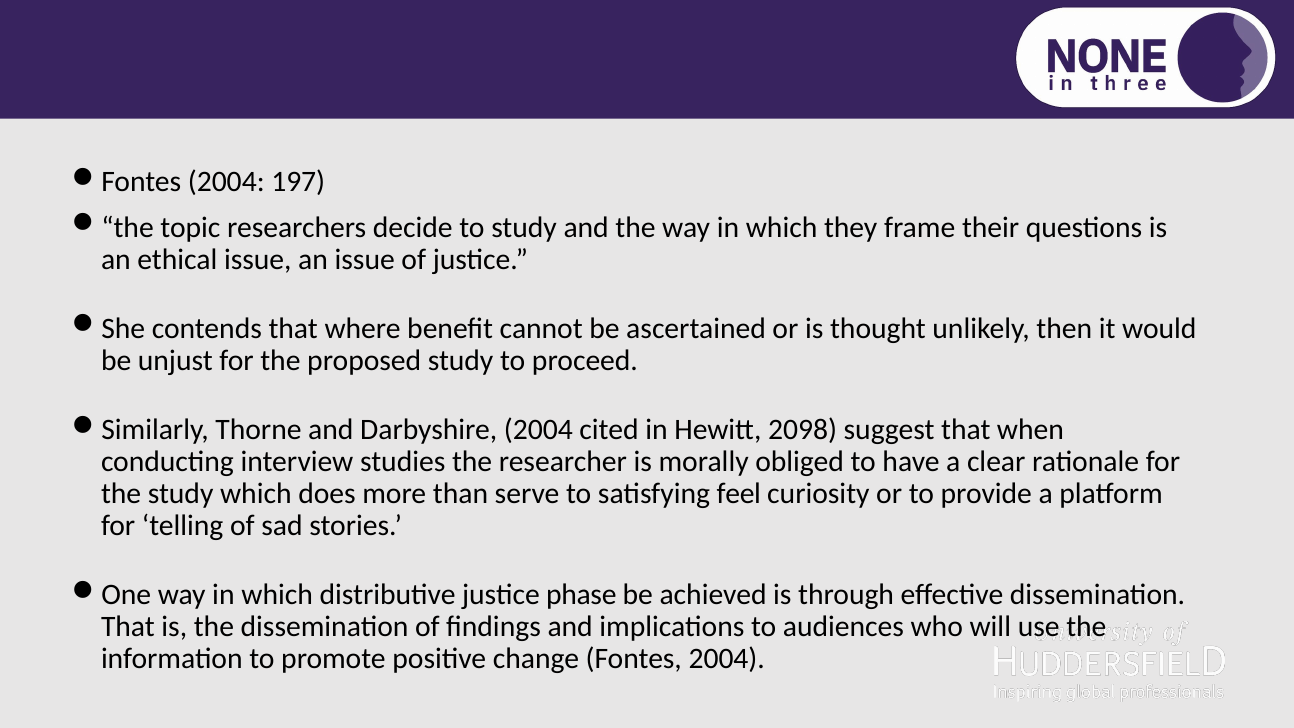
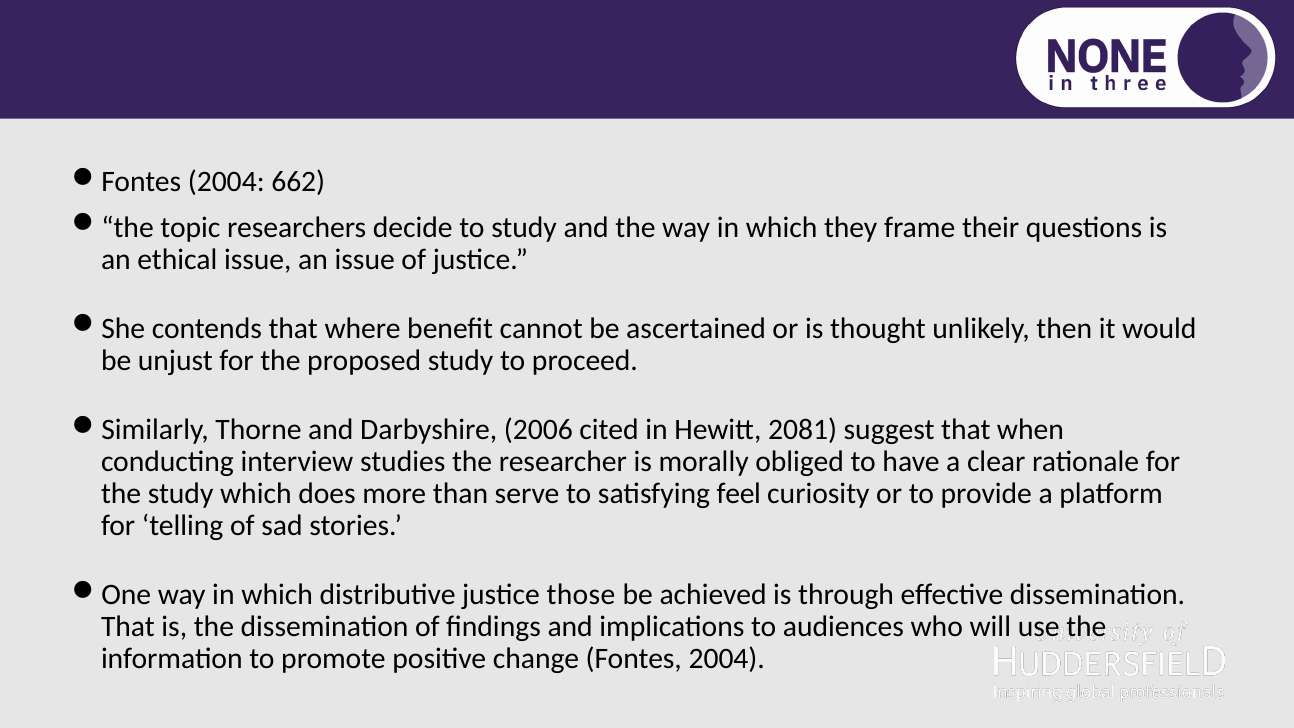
197: 197 -> 662
Darbyshire 2004: 2004 -> 2006
2098: 2098 -> 2081
phase: phase -> those
